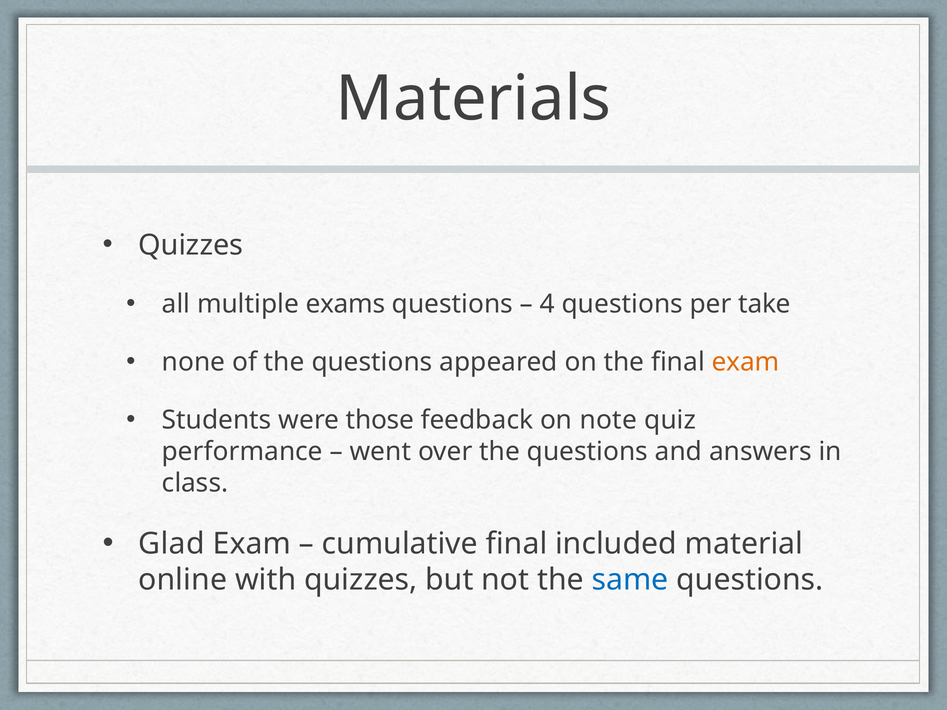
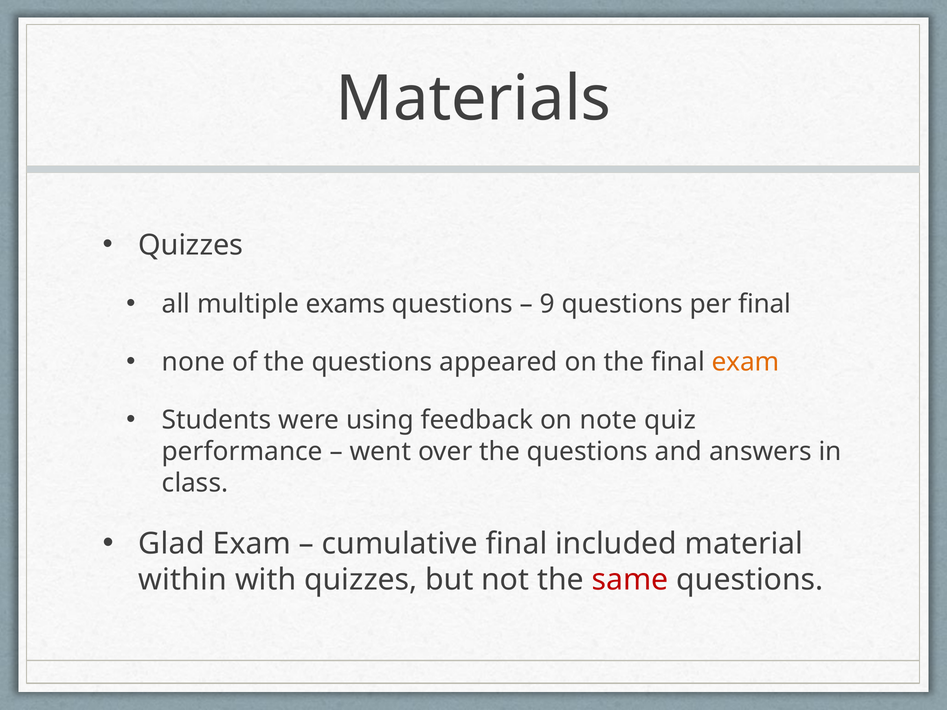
4: 4 -> 9
per take: take -> final
those: those -> using
online: online -> within
same colour: blue -> red
